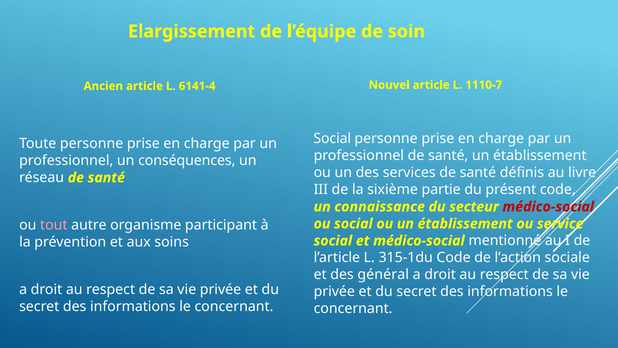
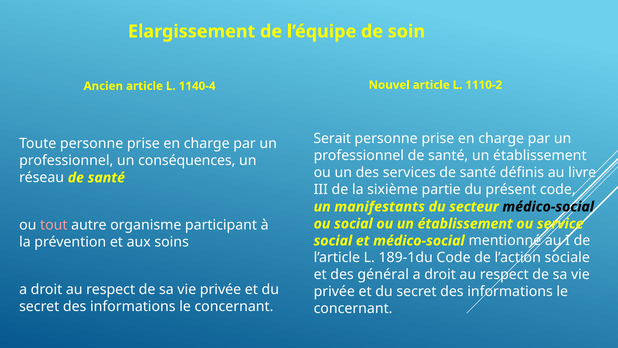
6141-4: 6141-4 -> 1140-4
1110-7: 1110-7 -> 1110-2
Social at (332, 139): Social -> Serait
connaissance: connaissance -> manifestants
médico-social at (548, 207) colour: red -> black
315-1du: 315-1du -> 189-1du
